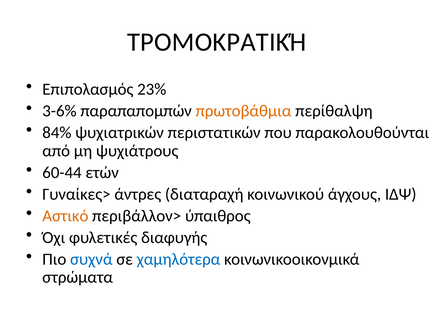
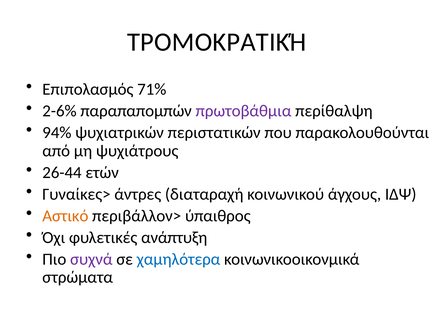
23%: 23% -> 71%
3-6%: 3-6% -> 2-6%
πρωτοβάθμια colour: orange -> purple
84%: 84% -> 94%
60-44: 60-44 -> 26-44
διαφυγής: διαφυγής -> ανάπτυξη
συχνά colour: blue -> purple
